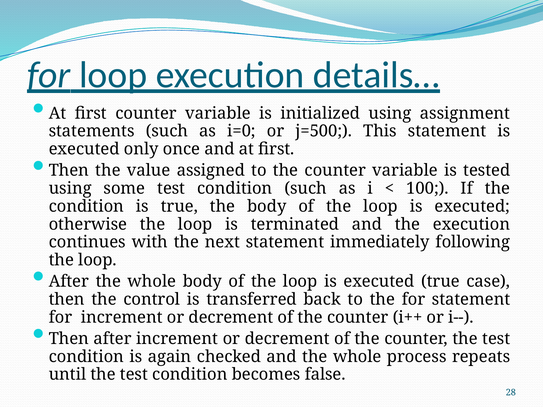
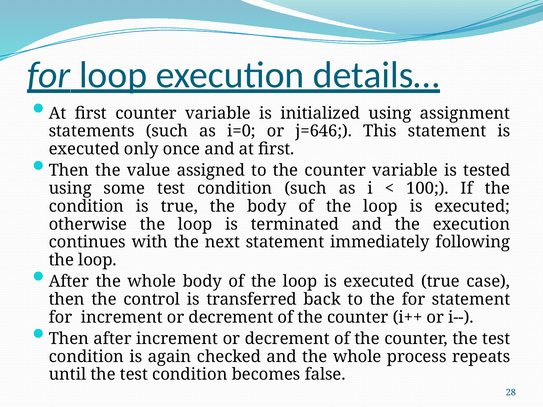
j=500: j=500 -> j=646
